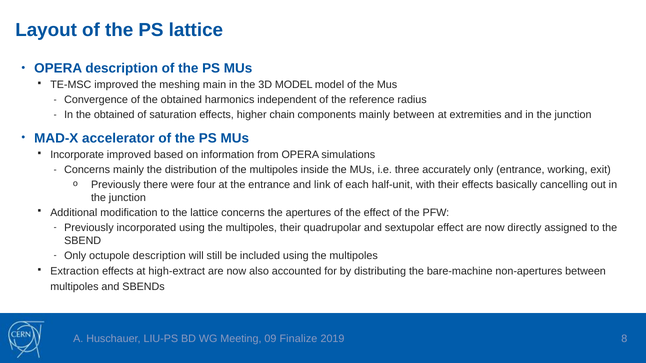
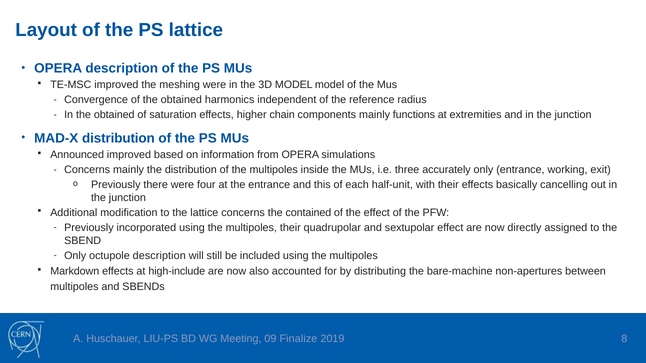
meshing main: main -> were
mainly between: between -> functions
MAD-X accelerator: accelerator -> distribution
Incorporate: Incorporate -> Announced
link: link -> this
apertures: apertures -> contained
Extraction: Extraction -> Markdown
high-extract: high-extract -> high-include
